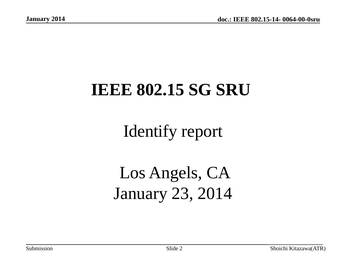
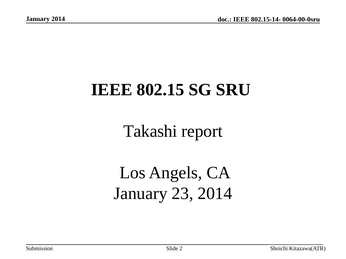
Identify: Identify -> Takashi
